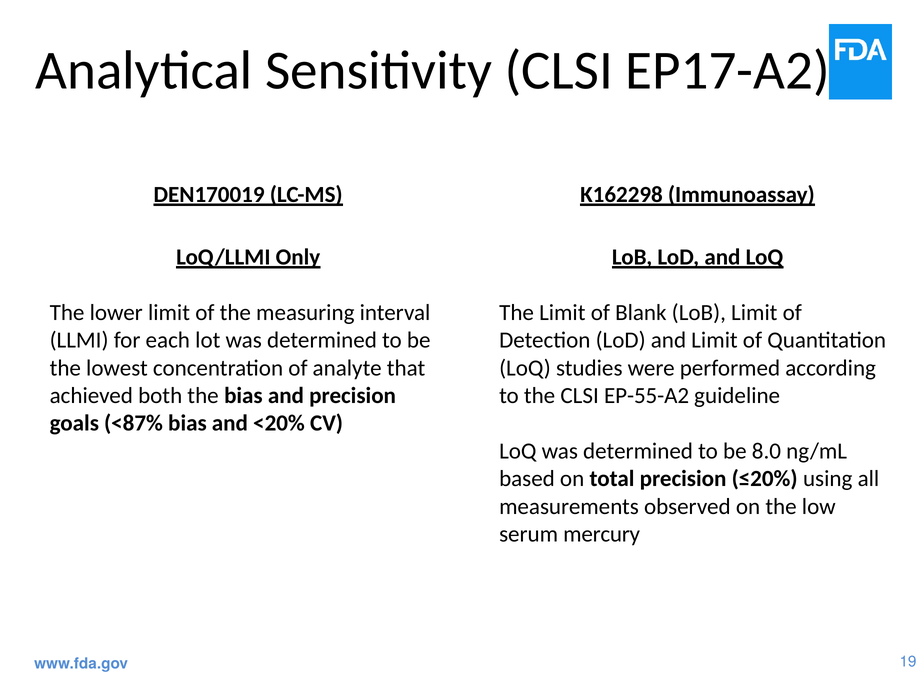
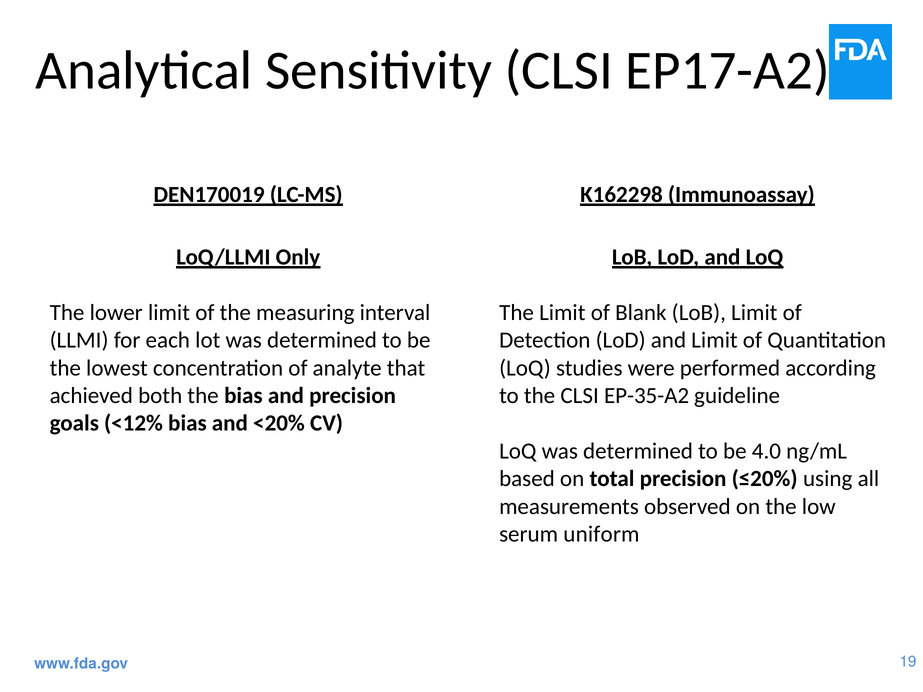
EP-55-A2: EP-55-A2 -> EP-35-A2
<87%: <87% -> <12%
8.0: 8.0 -> 4.0
mercury: mercury -> uniform
